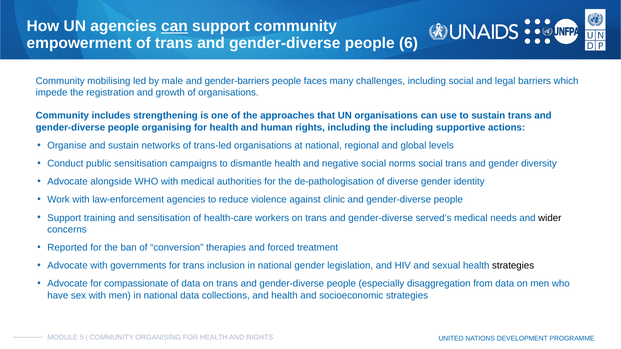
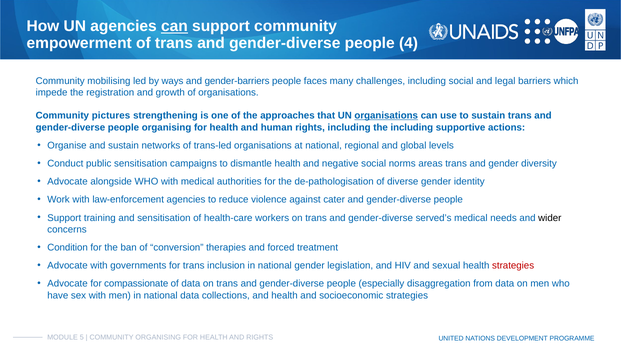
6: 6 -> 4
male: male -> ways
includes: includes -> pictures
organisations at (386, 116) underline: none -> present
norms social: social -> areas
clinic: clinic -> cater
Reported: Reported -> Condition
strategies at (513, 266) colour: black -> red
